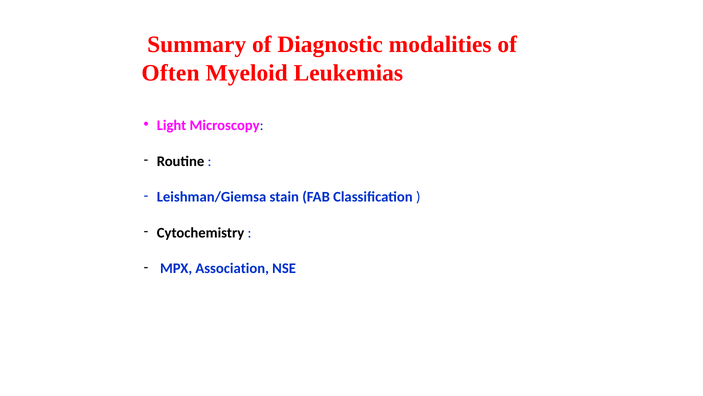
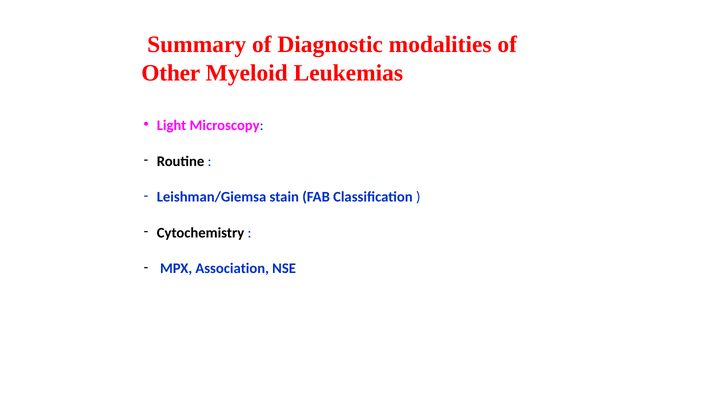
Often: Often -> Other
